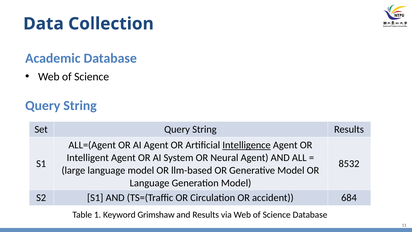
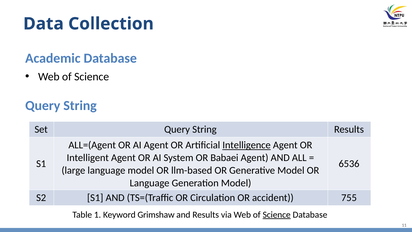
Neural: Neural -> Babaei
8532: 8532 -> 6536
684: 684 -> 755
Science at (277, 215) underline: none -> present
